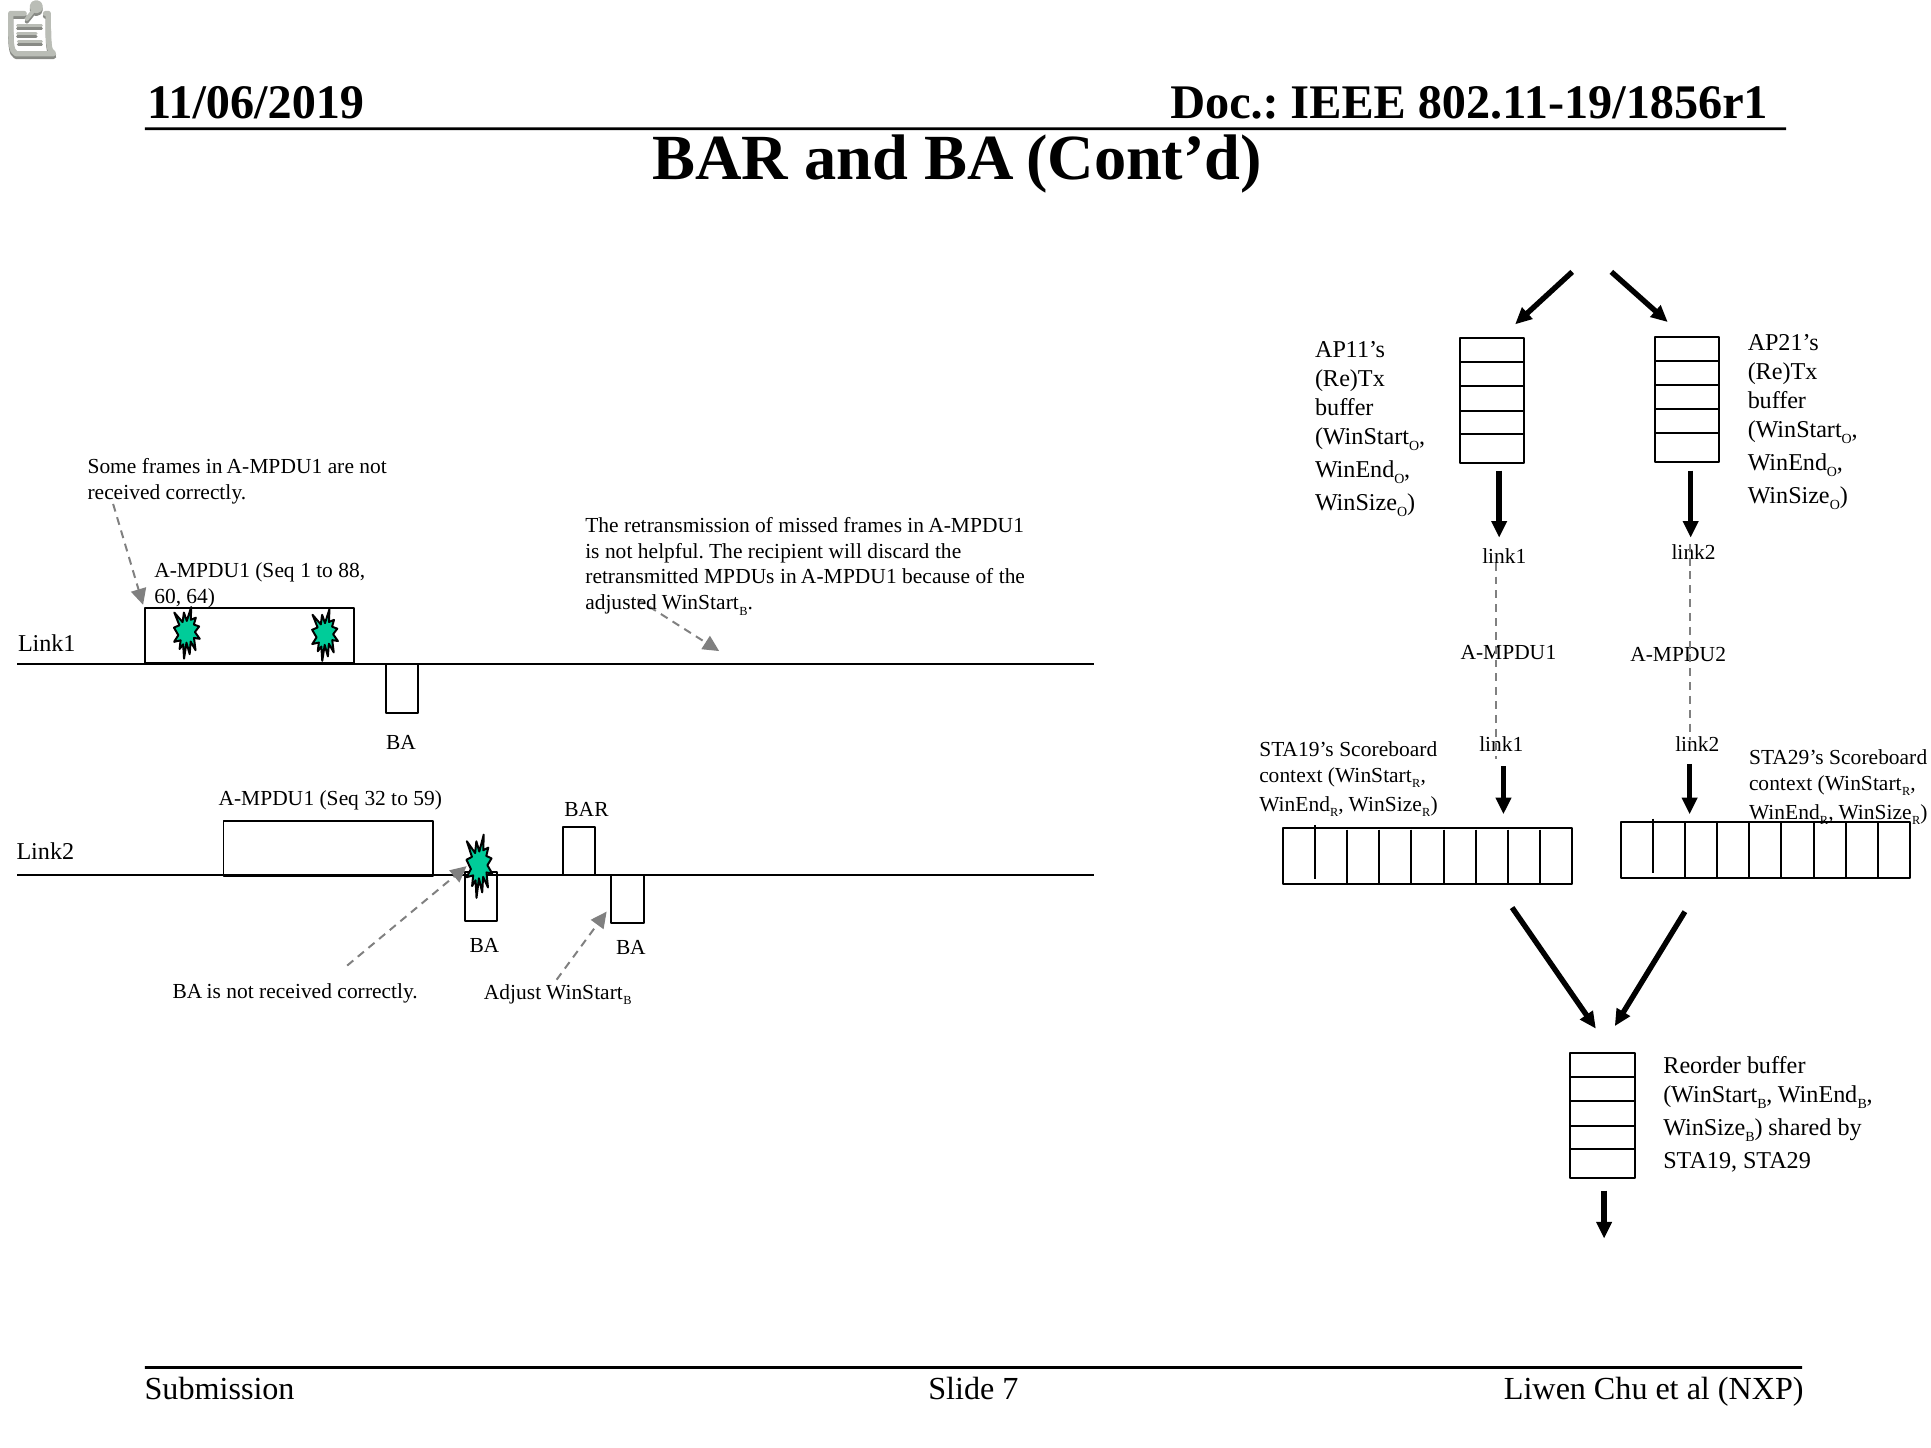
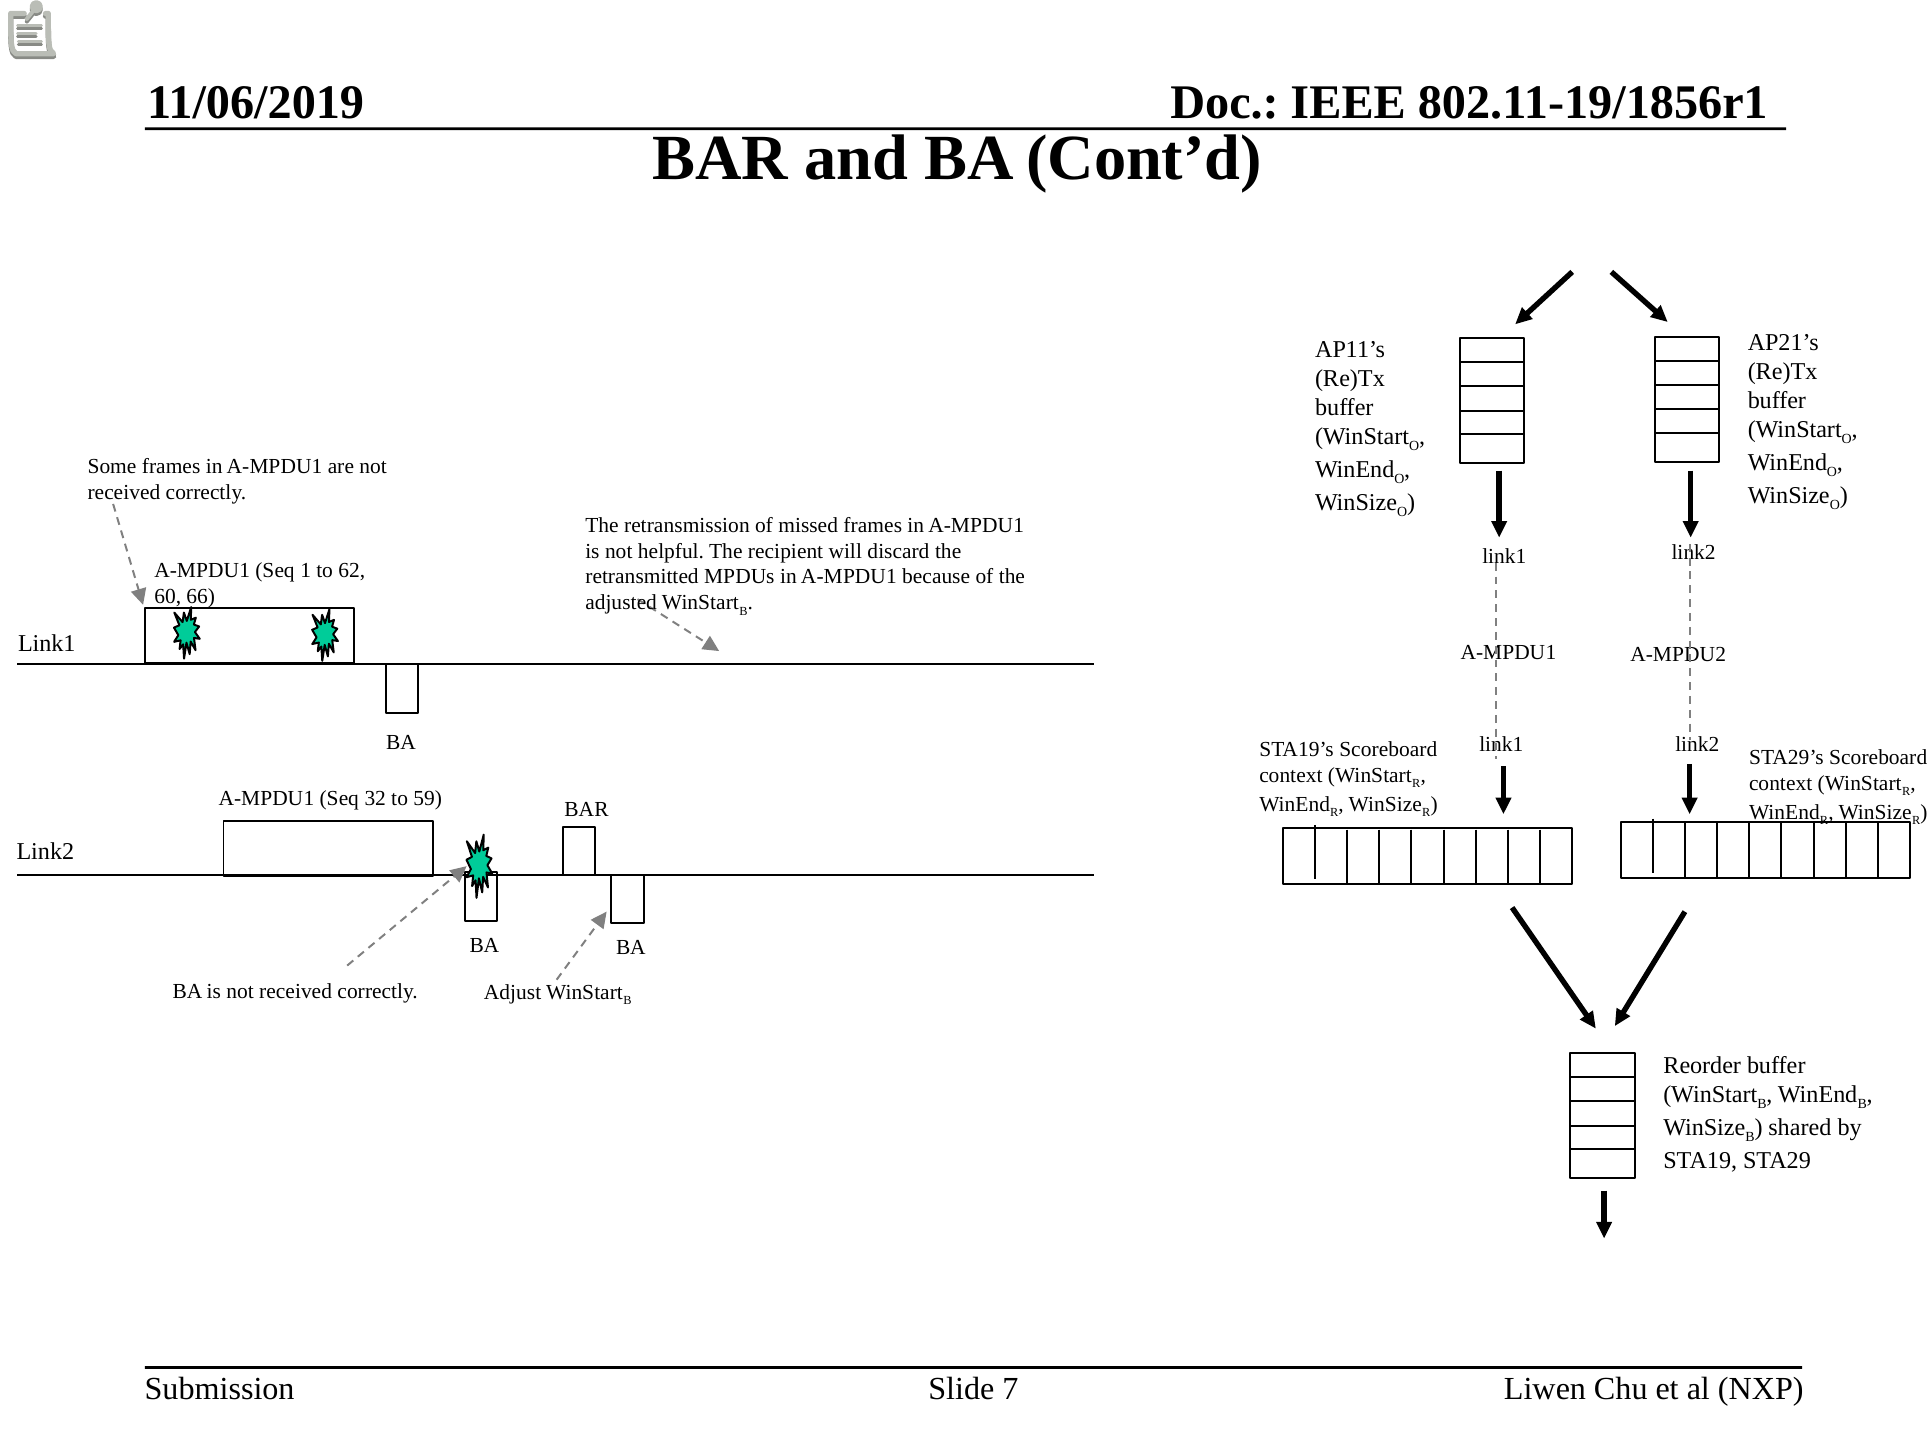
88: 88 -> 62
64: 64 -> 66
